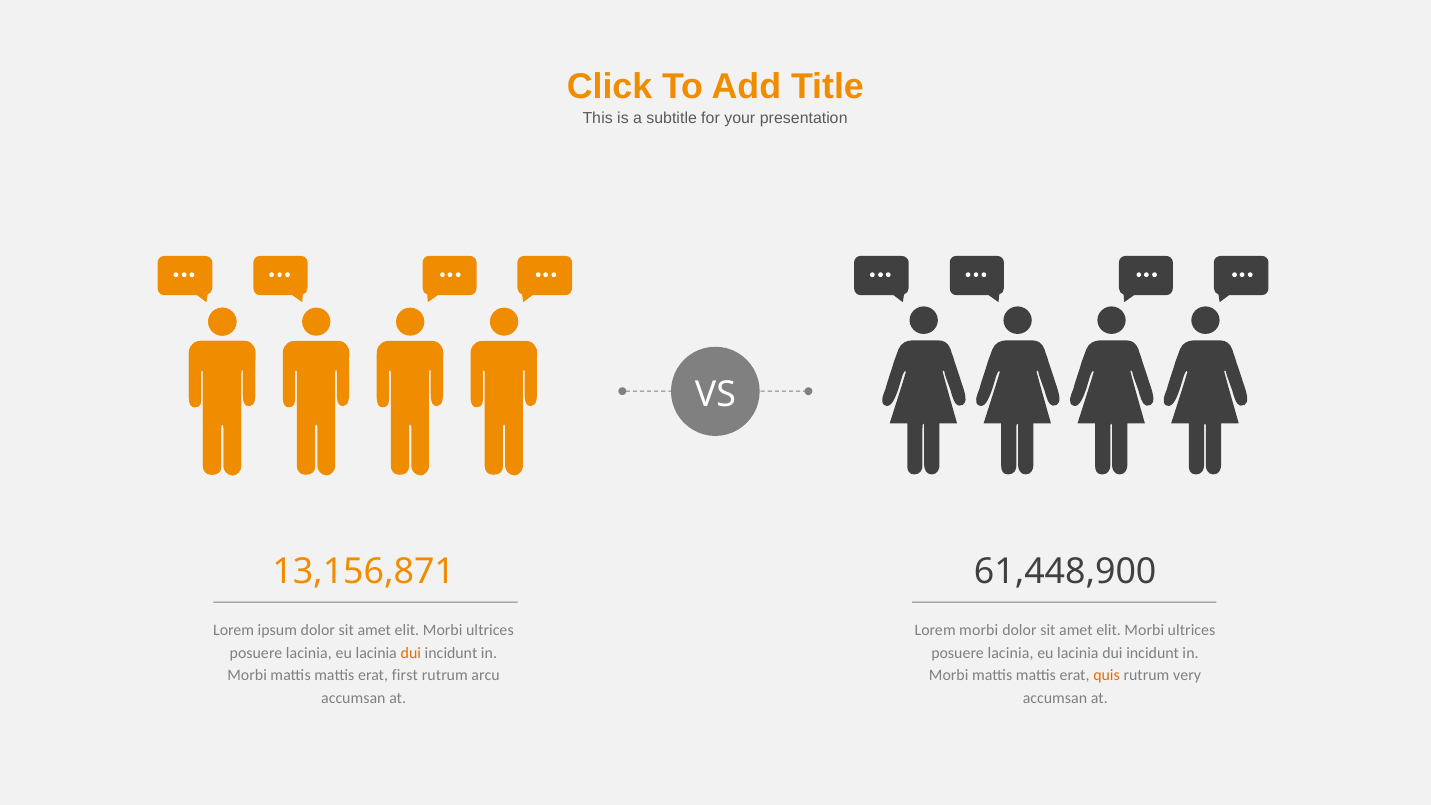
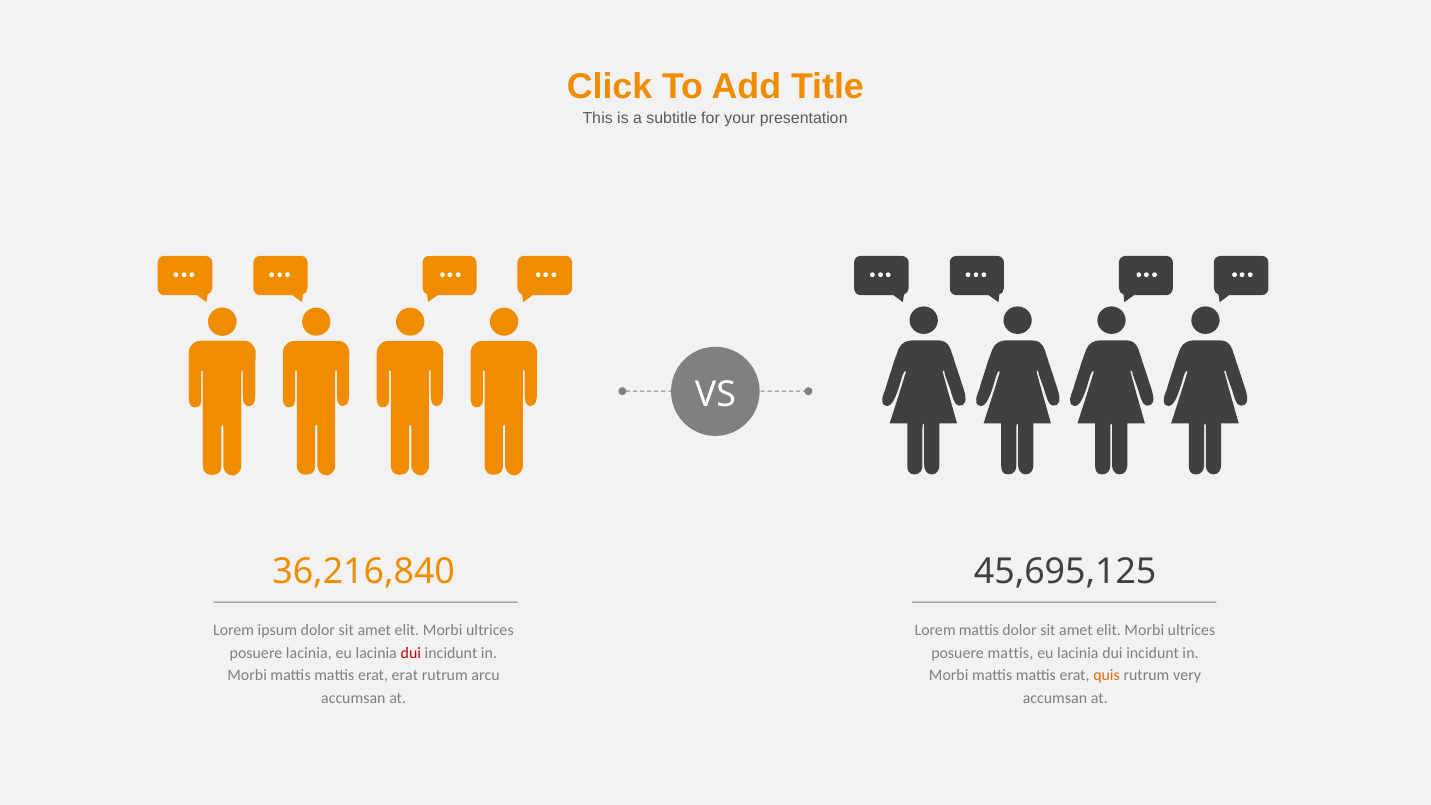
13,156,871: 13,156,871 -> 36,216,840
61,448,900: 61,448,900 -> 45,695,125
Lorem morbi: morbi -> mattis
dui at (411, 653) colour: orange -> red
lacinia at (1010, 653): lacinia -> mattis
erat first: first -> erat
